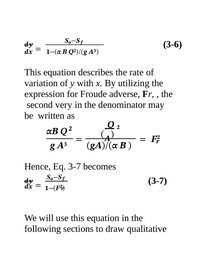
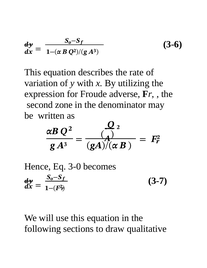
very: very -> zone
Eq 3-7: 3-7 -> 3-0
